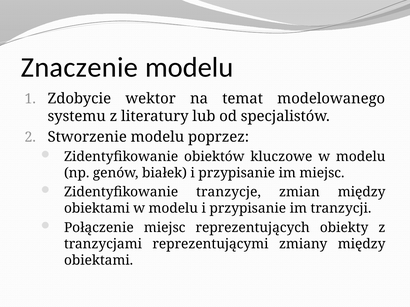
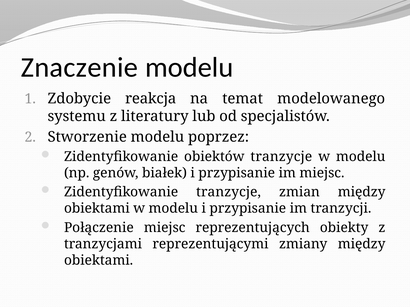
wektor: wektor -> reakcja
obiektów kluczowe: kluczowe -> tranzycje
